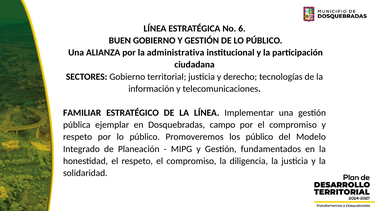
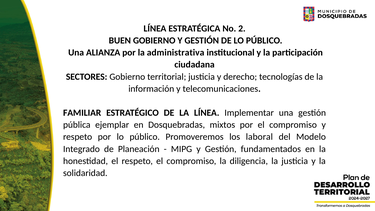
6: 6 -> 2
campo: campo -> mixtos
los público: público -> laboral
